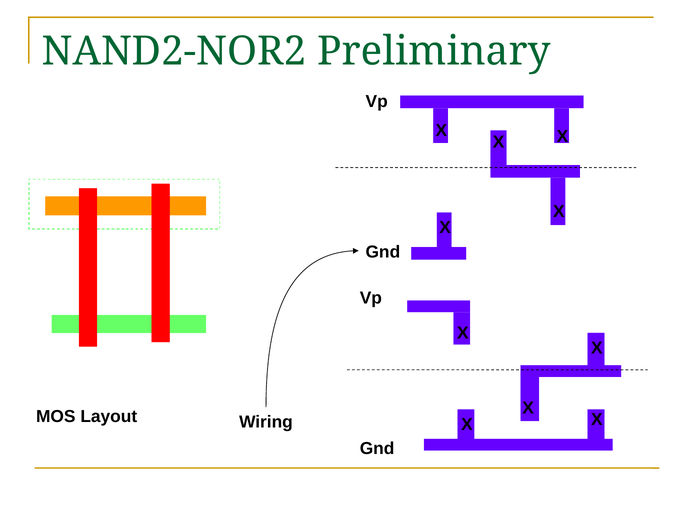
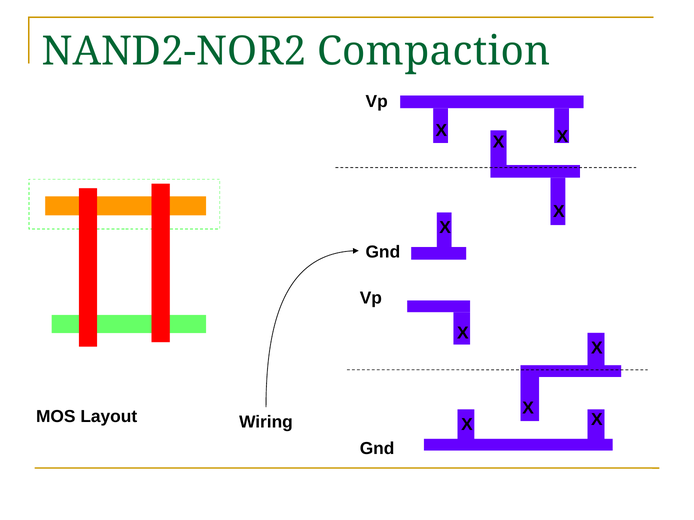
Preliminary: Preliminary -> Compaction
